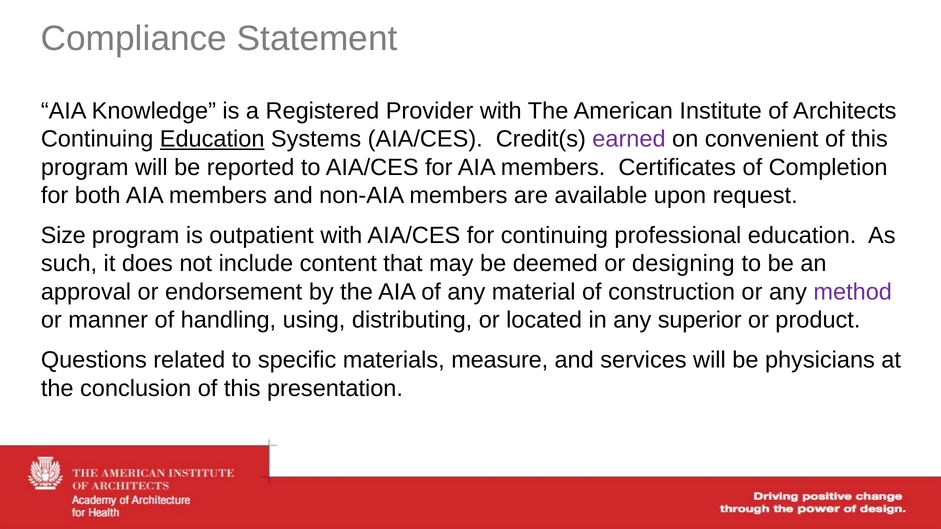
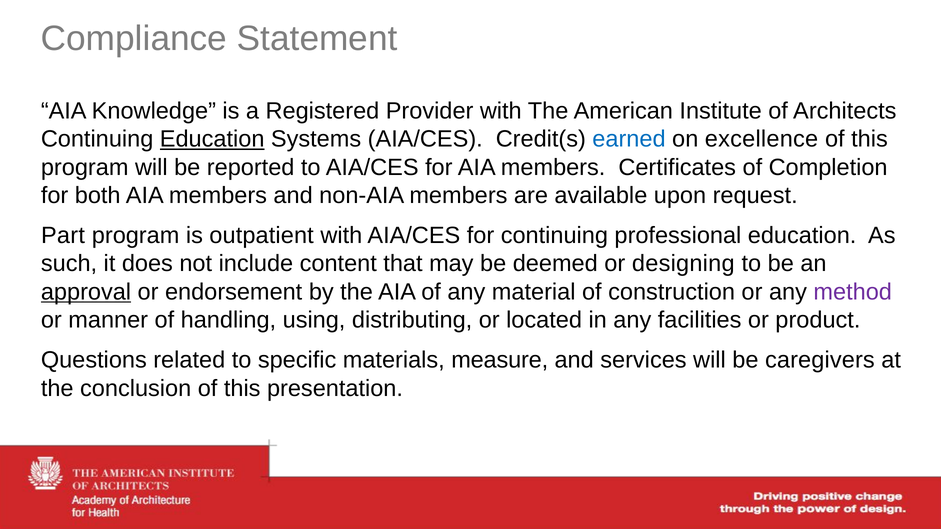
earned colour: purple -> blue
convenient: convenient -> excellence
Size: Size -> Part
approval underline: none -> present
superior: superior -> facilities
physicians: physicians -> caregivers
